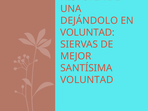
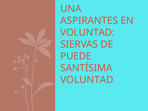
DEJÁNDOLO: DEJÁNDOLO -> ASPIRANTES
MEJOR: MEJOR -> PUEDE
